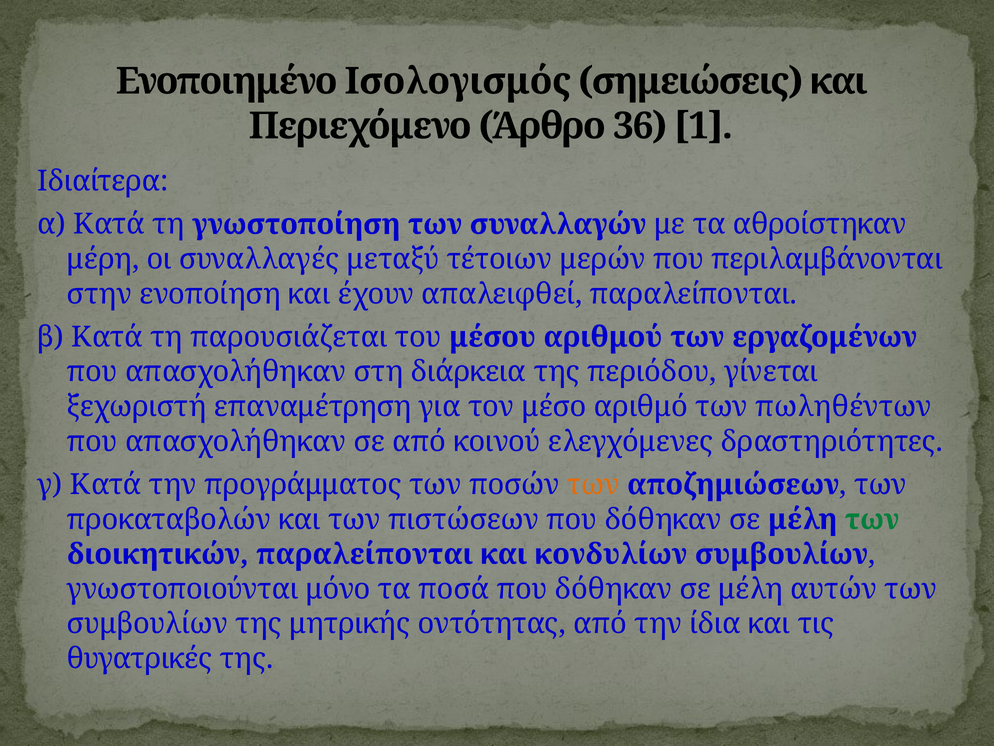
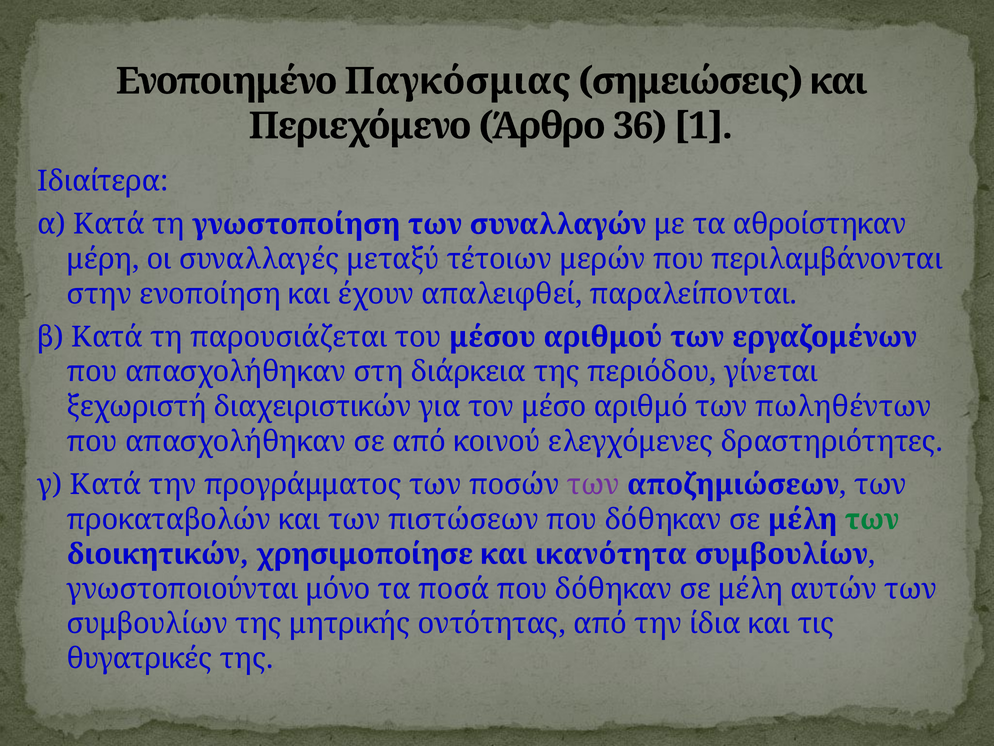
Ισολογισμός: Ισολογισμός -> Παγκόσμιας
επαναμέτρηση: επαναμέτρηση -> διαχειριστικών
των at (593, 484) colour: orange -> purple
διοικητικών παραλείπονται: παραλείπονται -> χρησιμοποίησε
κονδυλίων: κονδυλίων -> ικανότητα
